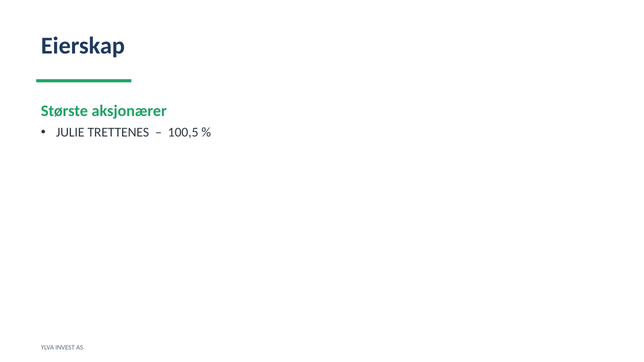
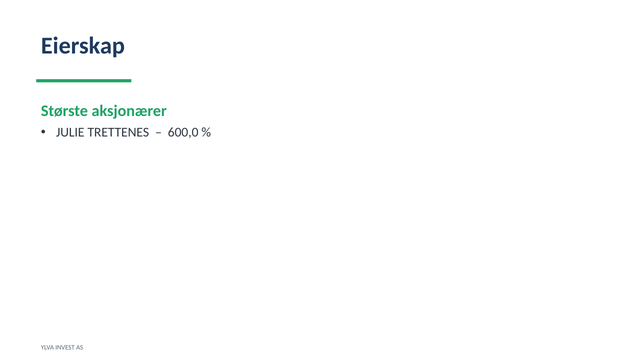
100,5: 100,5 -> 600,0
